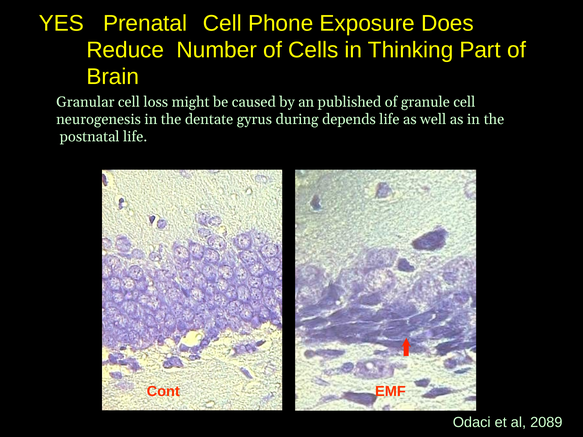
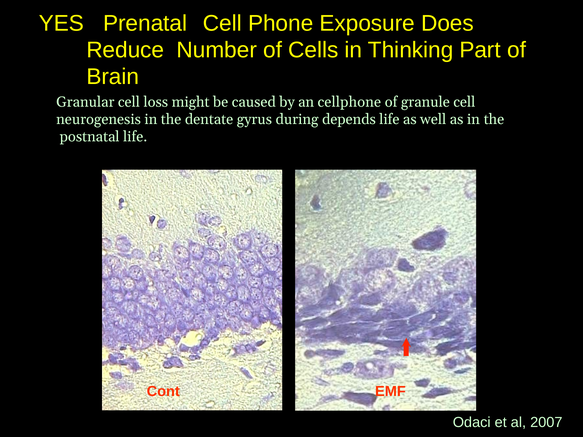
published: published -> cellphone
2089: 2089 -> 2007
